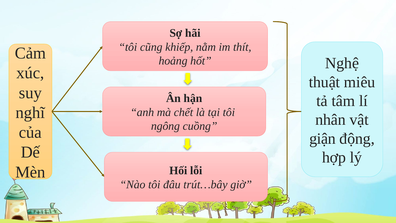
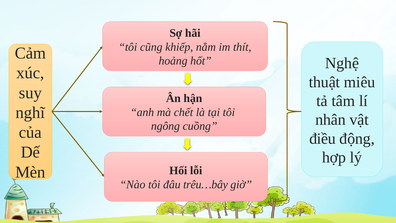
giận: giận -> điều
trút…bây: trút…bây -> trêu…bây
